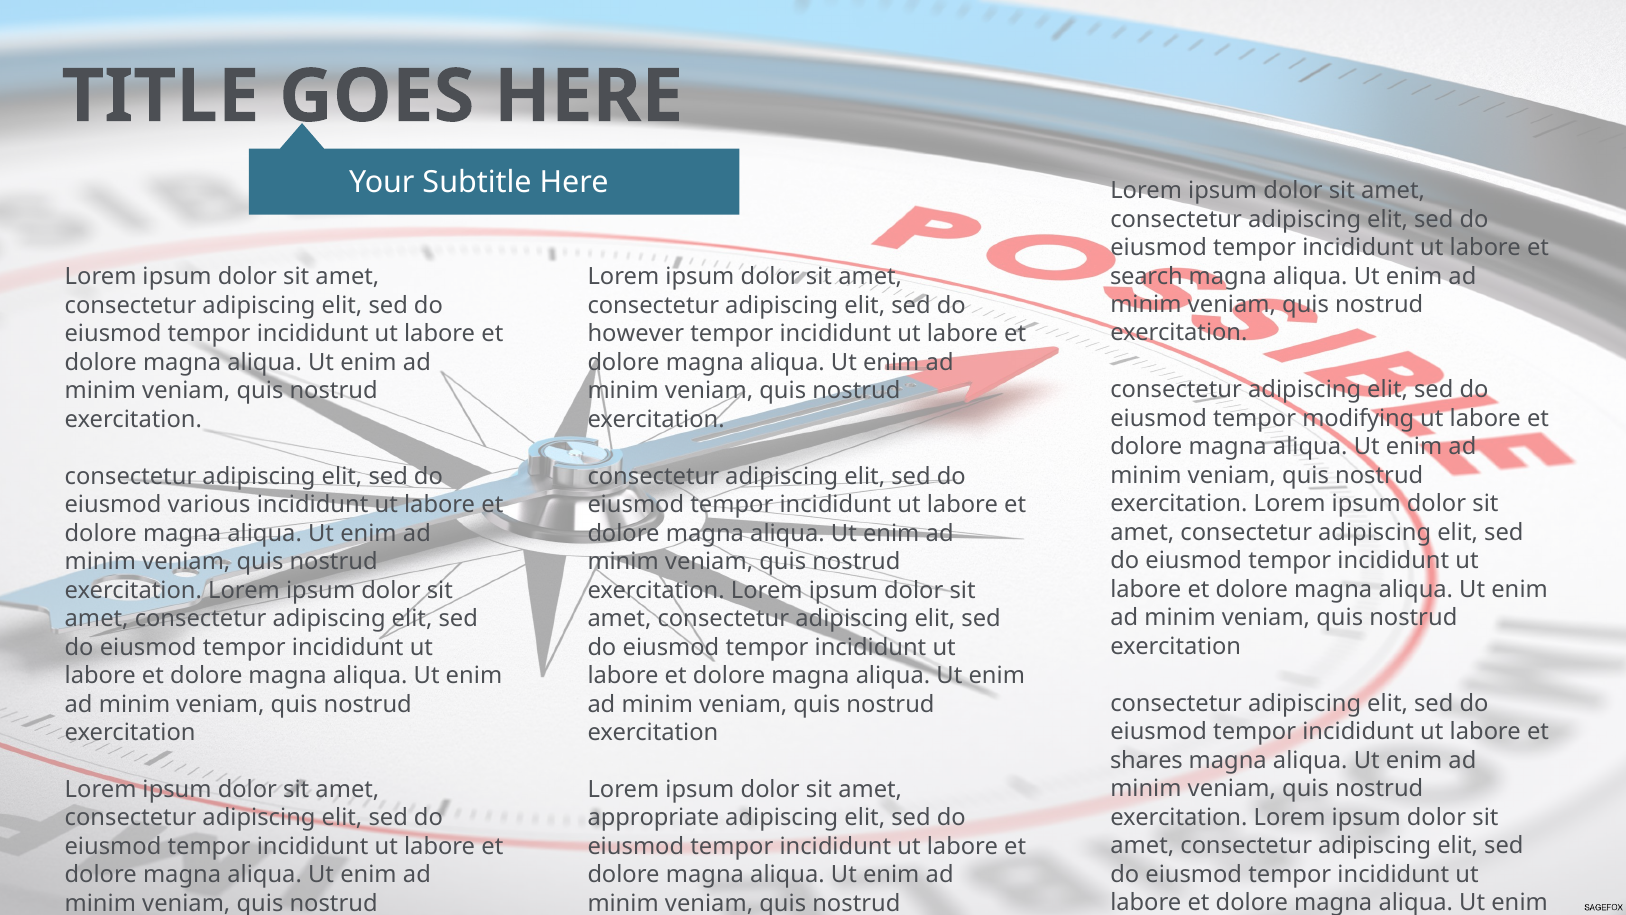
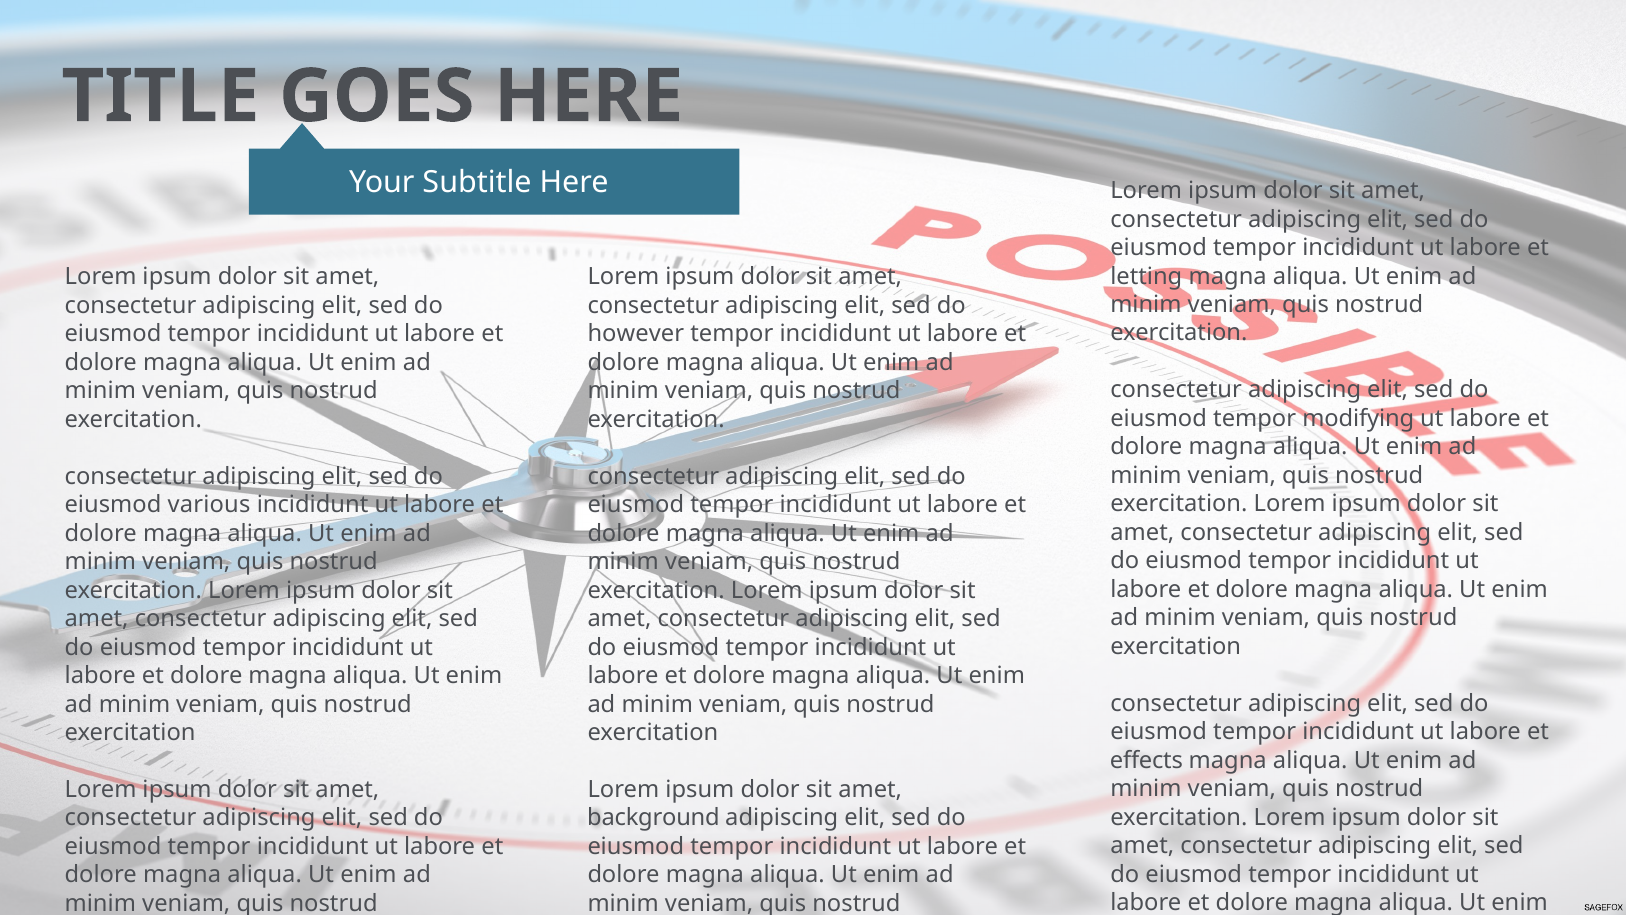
search: search -> letting
shares: shares -> effects
appropriate: appropriate -> background
